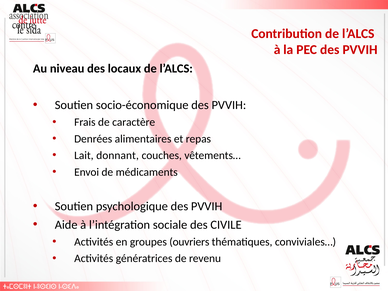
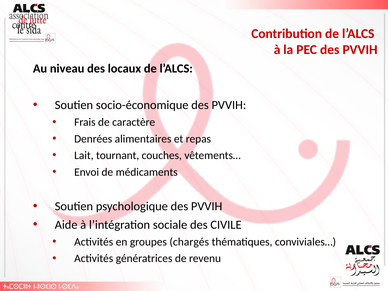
donnant: donnant -> tournant
ouvriers: ouvriers -> chargés
